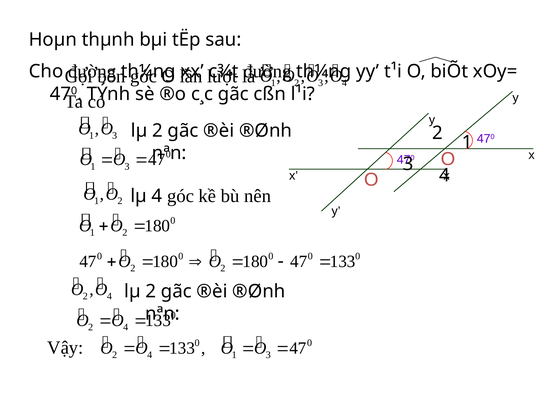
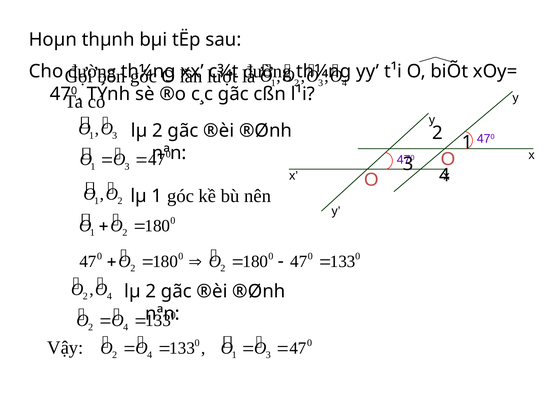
lµ 4: 4 -> 1
